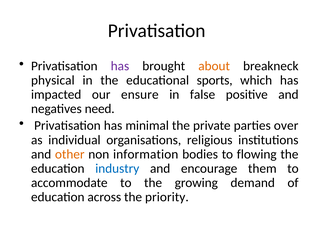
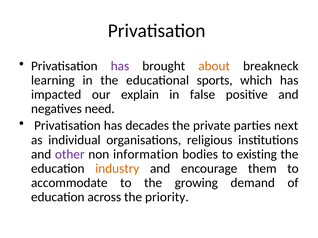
physical: physical -> learning
ensure: ensure -> explain
minimal: minimal -> decades
over: over -> next
other colour: orange -> purple
flowing: flowing -> existing
industry colour: blue -> orange
